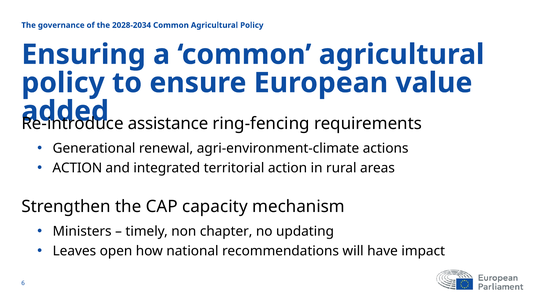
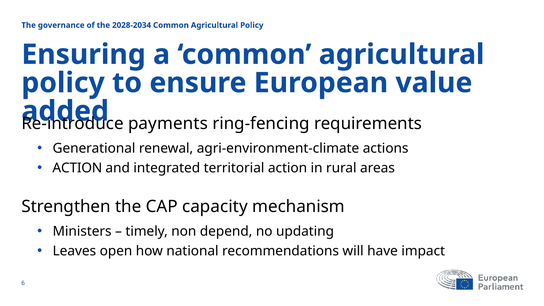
assistance: assistance -> payments
chapter: chapter -> depend
